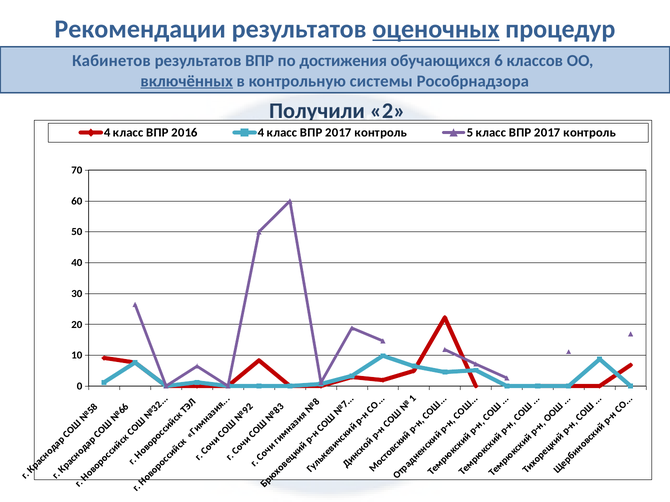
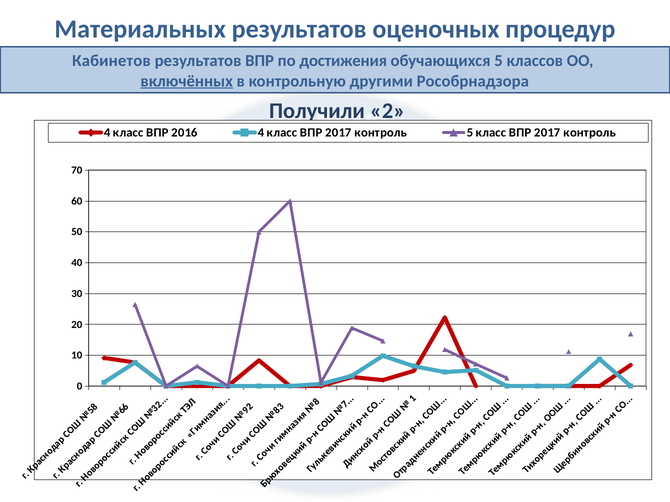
Рекомендации: Рекомендации -> Материальных
оценочных underline: present -> none
обучающихся 6: 6 -> 5
системы: системы -> другими
